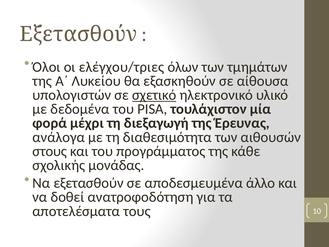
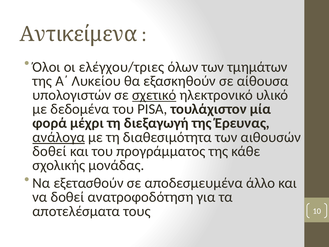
Εξετασθούν at (78, 34): Εξετασθούν -> Αντικείμενα
ανάλογα underline: none -> present
στους at (50, 151): στους -> δοθεί
